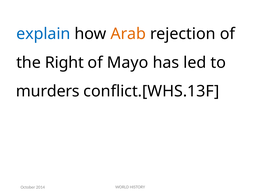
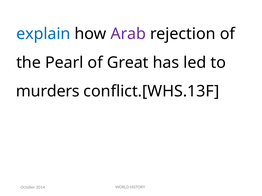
Arab colour: orange -> purple
Right: Right -> Pearl
Mayo: Mayo -> Great
